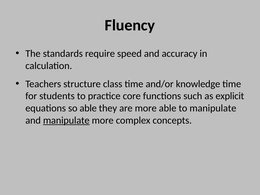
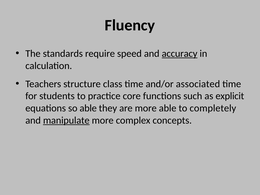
accuracy underline: none -> present
knowledge: knowledge -> associated
to manipulate: manipulate -> completely
